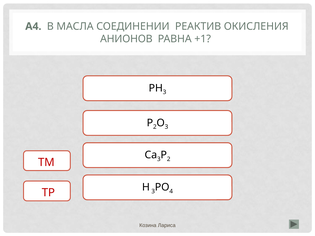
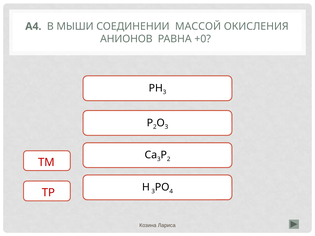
МАСЛА: МАСЛА -> МЫШИ
РЕАКТИВ: РЕАКТИВ -> МАССОЙ
+1: +1 -> +0
